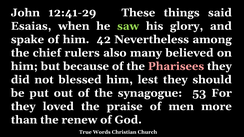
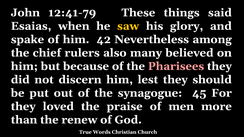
12:41-29: 12:41-29 -> 12:41-79
saw colour: light green -> yellow
blessed: blessed -> discern
53: 53 -> 45
